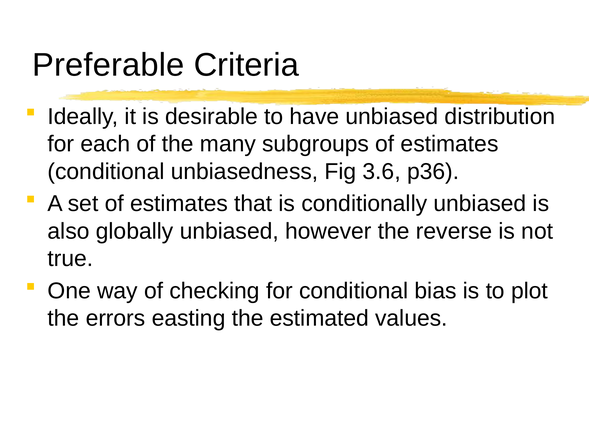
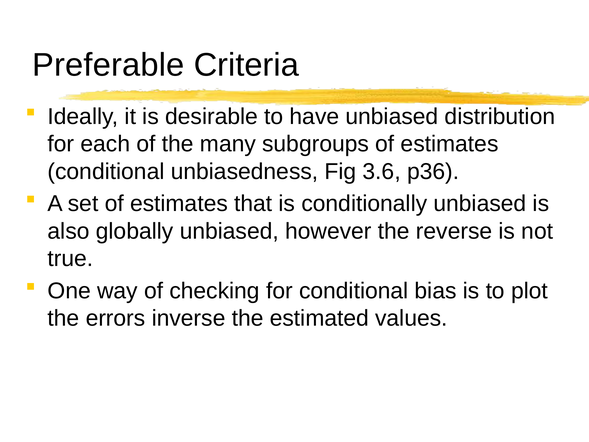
easting: easting -> inverse
